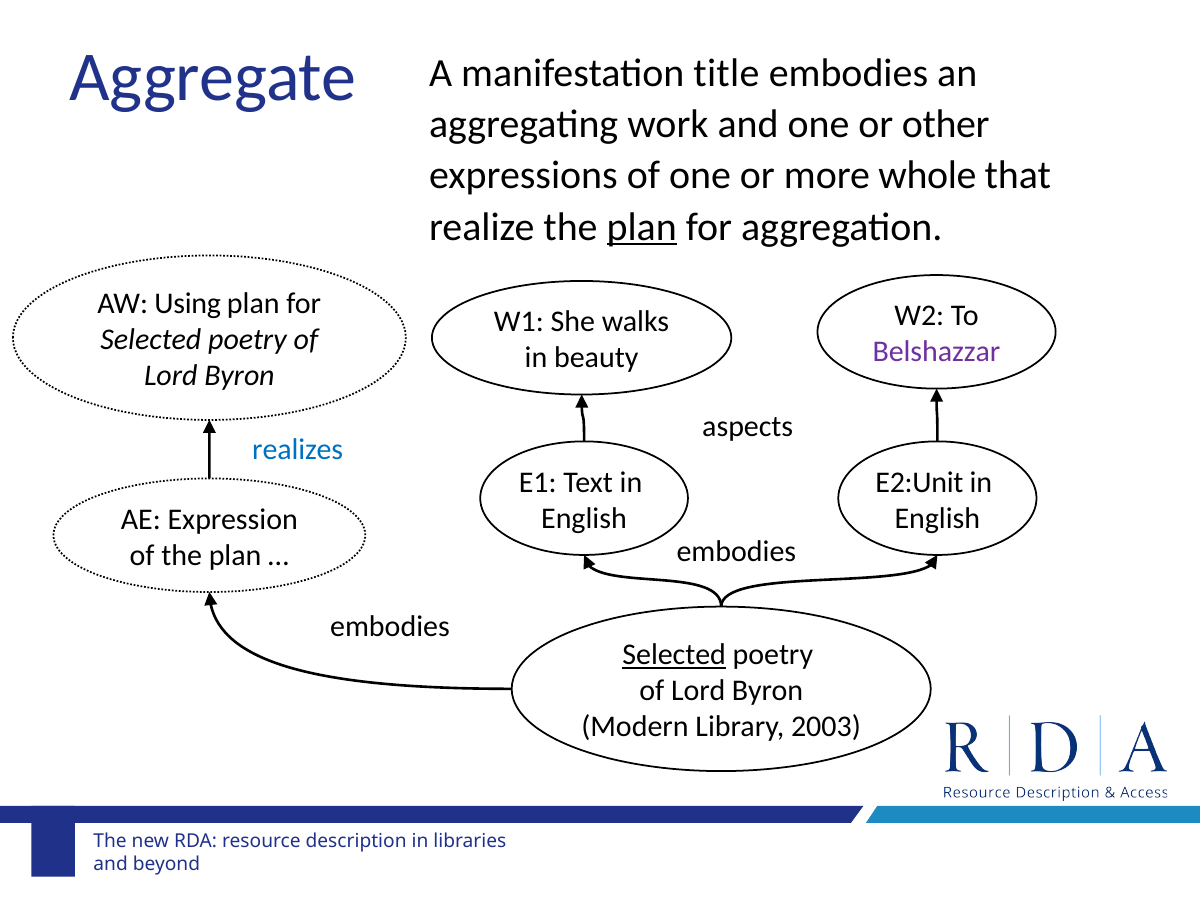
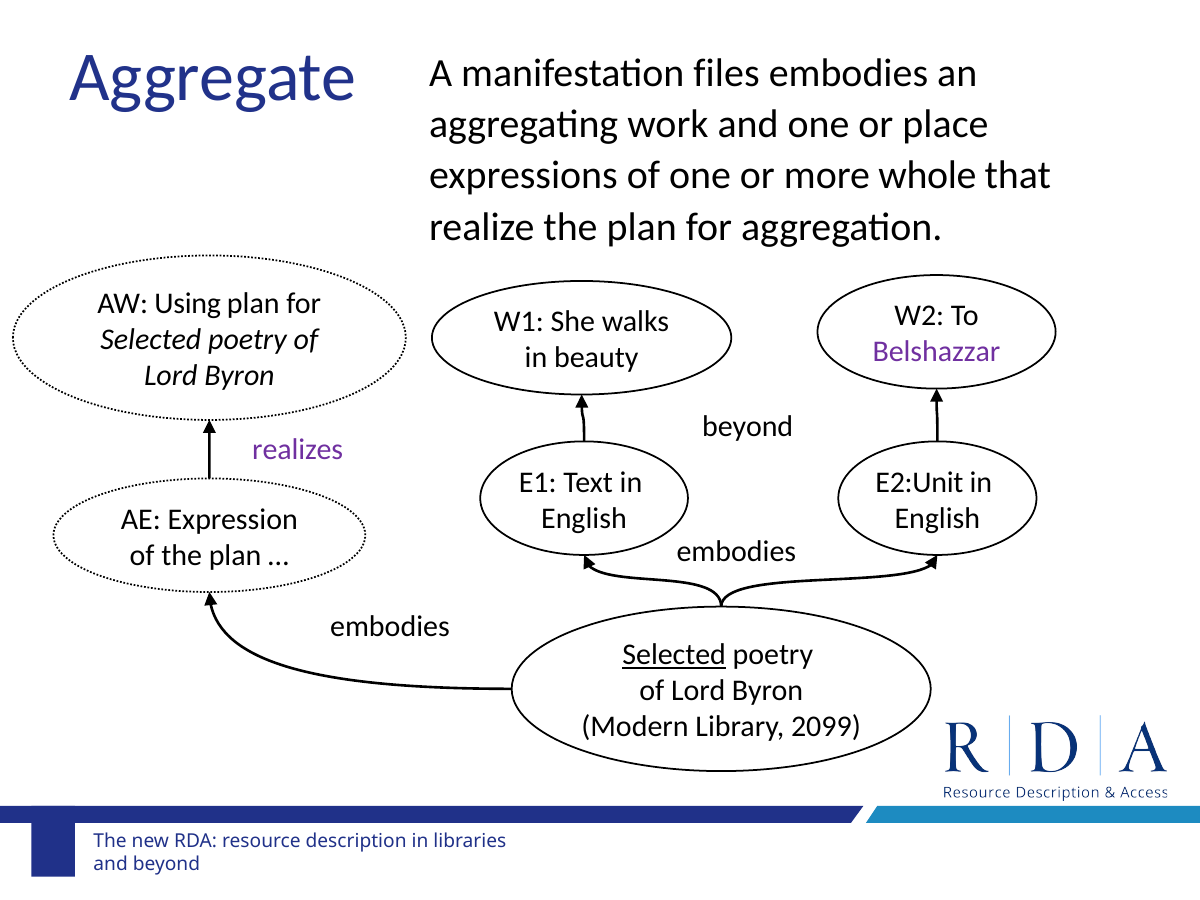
title: title -> files
other: other -> place
plan at (642, 227) underline: present -> none
aspects at (748, 427): aspects -> beyond
realizes colour: blue -> purple
2003: 2003 -> 2099
